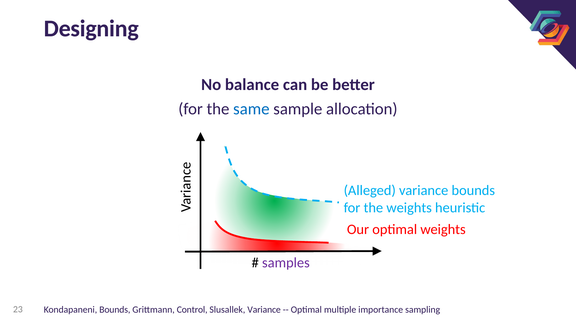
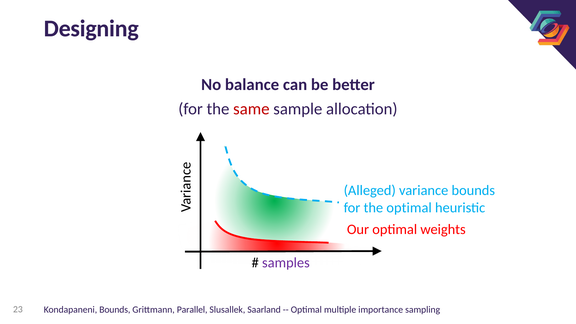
same colour: blue -> red
the weights: weights -> optimal
Control: Control -> Parallel
Slusallek Variance: Variance -> Saarland
